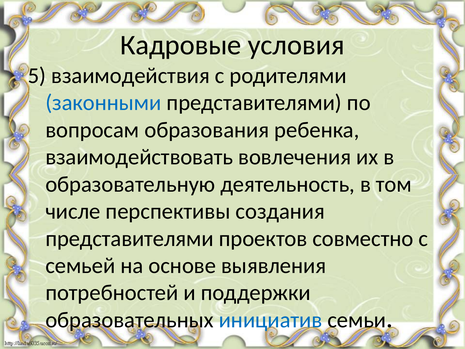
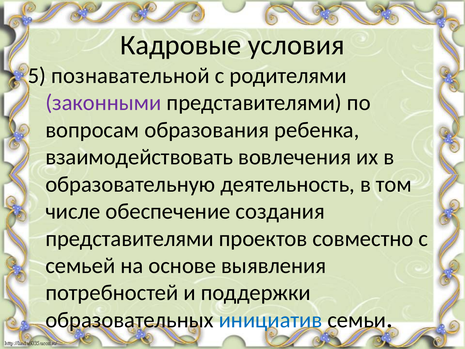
взаимодействия: взаимодействия -> познавательной
законными colour: blue -> purple
перспективы: перспективы -> обеспечение
